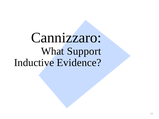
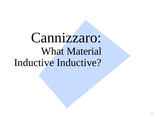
Support: Support -> Material
Inductive Evidence: Evidence -> Inductive
